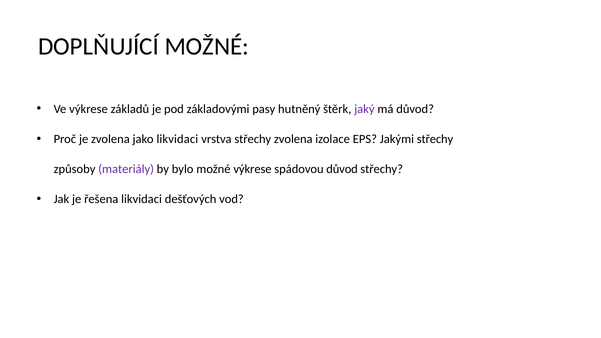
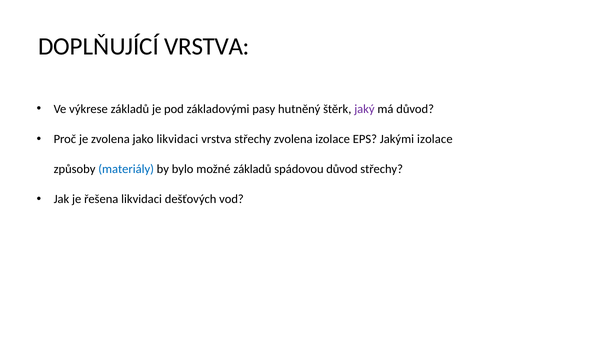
DOPLŇUJÍCÍ MOŽNÉ: MOŽNÉ -> VRSTVA
Jakými střechy: střechy -> izolace
materiály colour: purple -> blue
možné výkrese: výkrese -> základů
